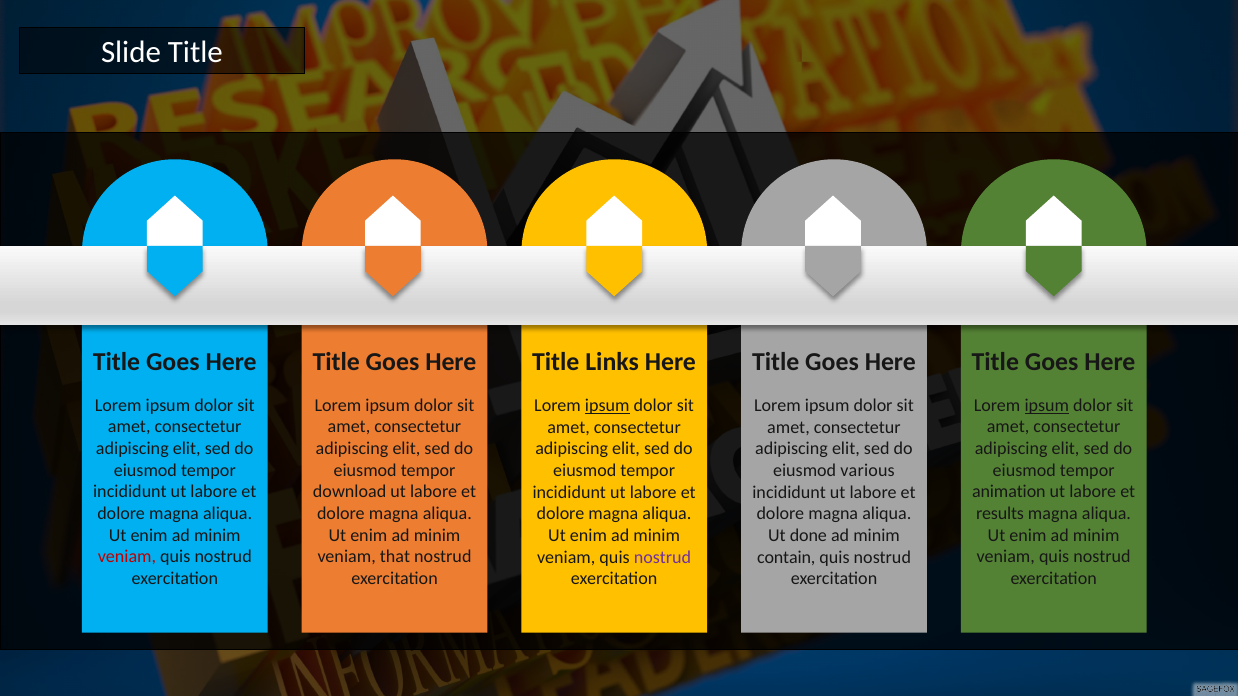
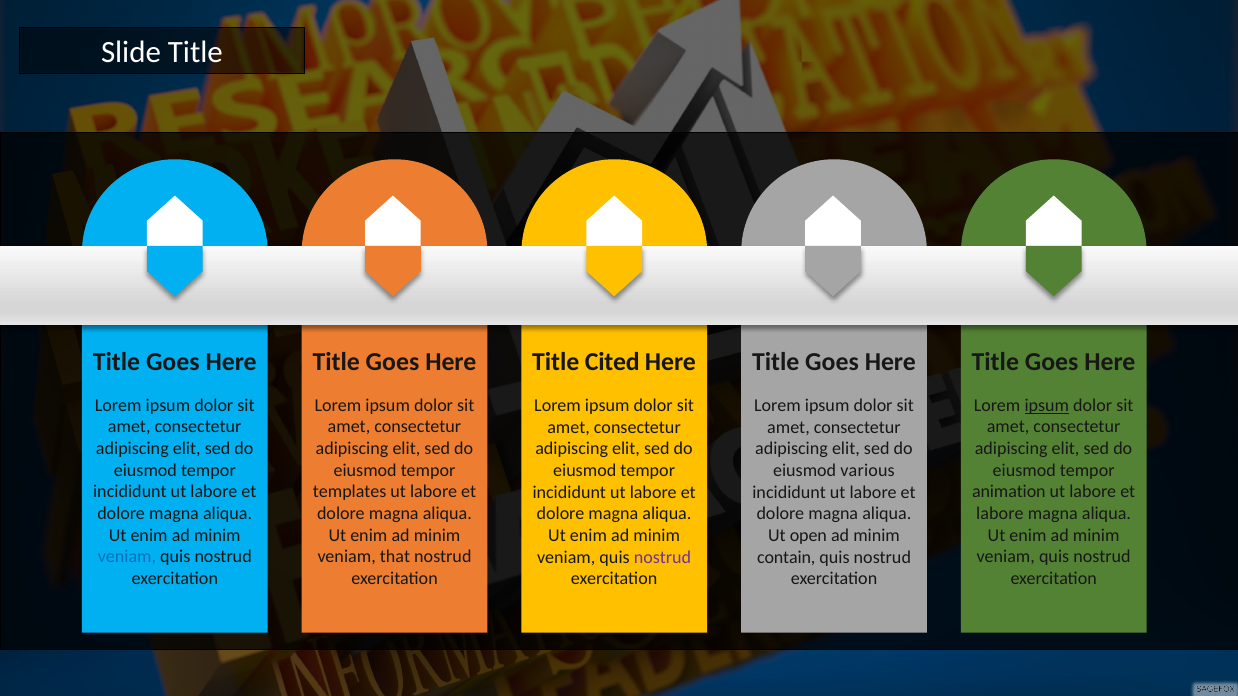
Links: Links -> Cited
ipsum at (607, 406) underline: present -> none
download: download -> templates
results at (1000, 514): results -> labore
done: done -> open
veniam at (127, 557) colour: red -> blue
